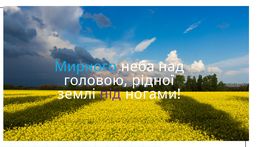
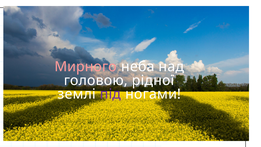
Мирного colour: light blue -> pink
